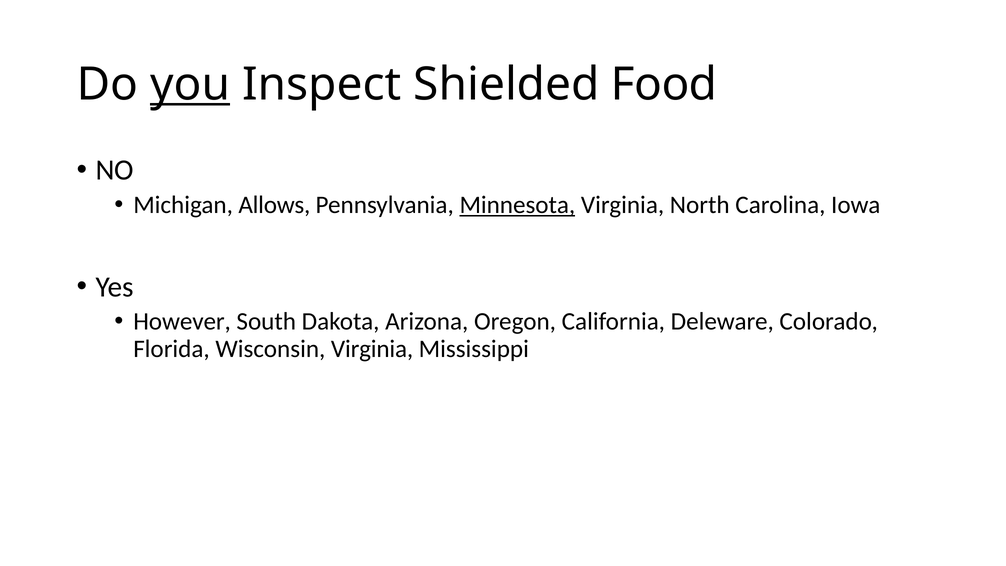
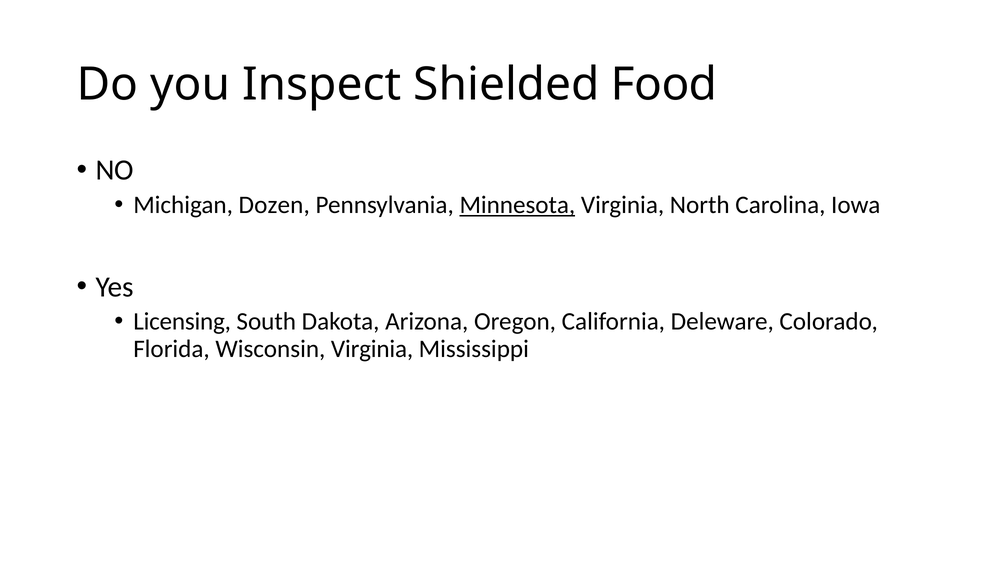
you underline: present -> none
Allows: Allows -> Dozen
However: However -> Licensing
